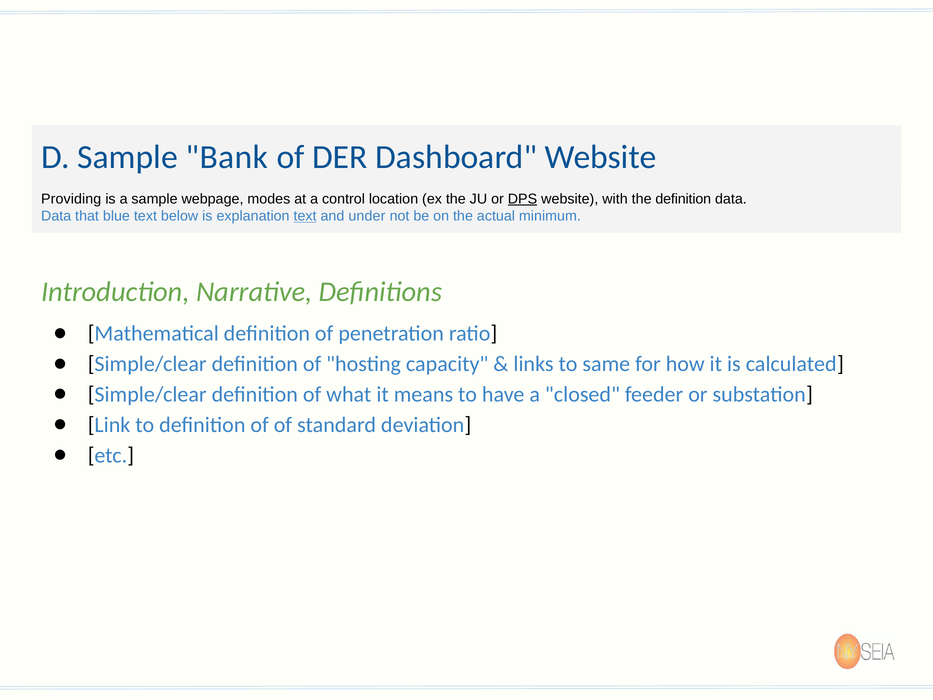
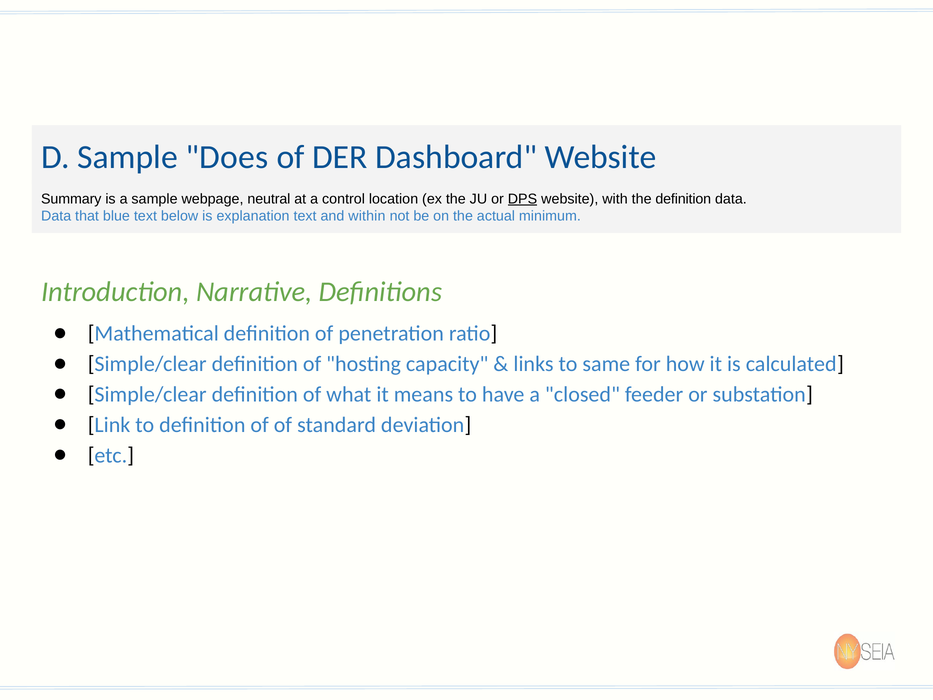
Bank: Bank -> Does
Providing: Providing -> Summary
modes: modes -> neutral
text at (305, 216) underline: present -> none
under: under -> within
